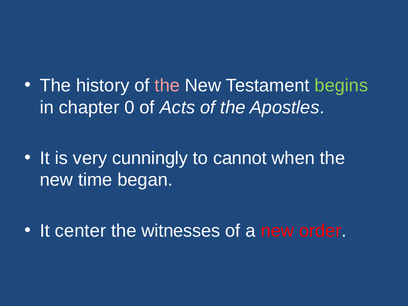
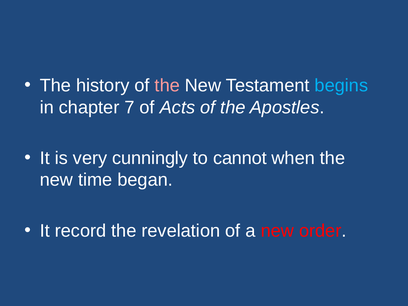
begins colour: light green -> light blue
0: 0 -> 7
center: center -> record
witnesses: witnesses -> revelation
